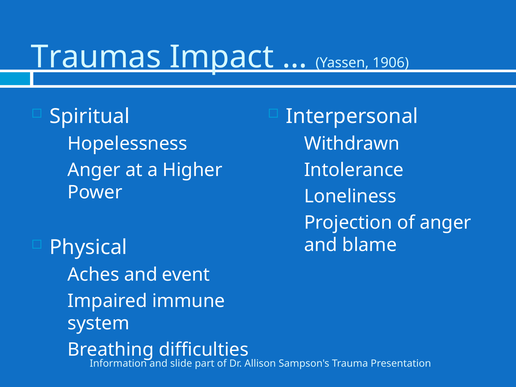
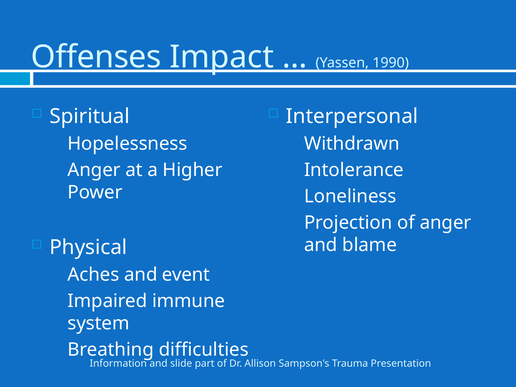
Traumas: Traumas -> Offenses
1906: 1906 -> 1990
